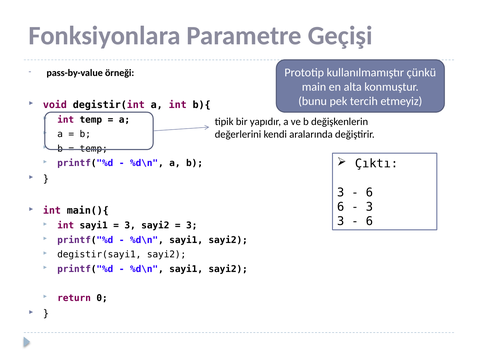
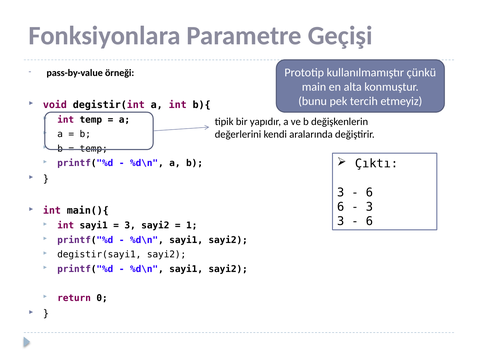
3 at (192, 225): 3 -> 1
